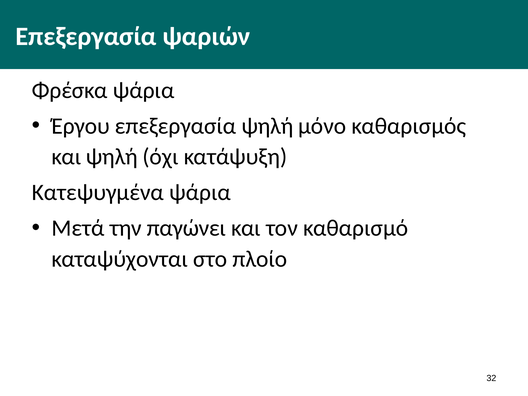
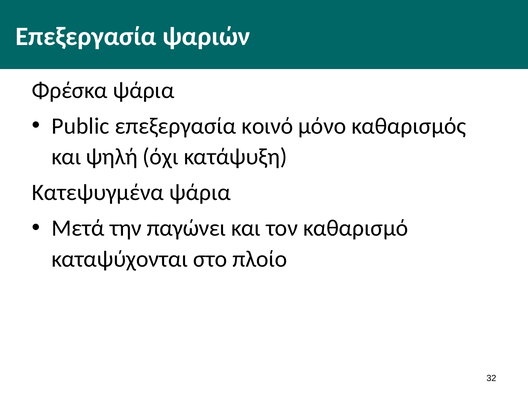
Έργου: Έργου -> Public
επεξεργασία ψηλή: ψηλή -> κοινό
